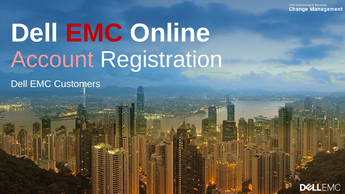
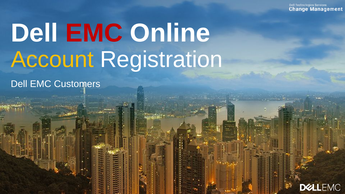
Account colour: pink -> yellow
